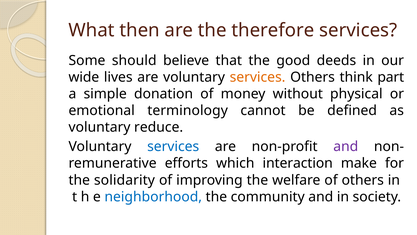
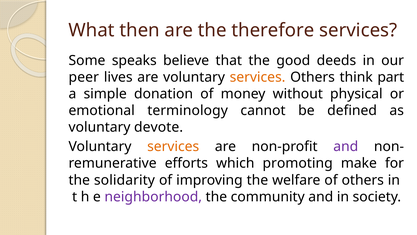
should: should -> speaks
wide: wide -> peer
reduce: reduce -> devote
services at (173, 146) colour: blue -> orange
interaction: interaction -> promoting
neighborhood colour: blue -> purple
